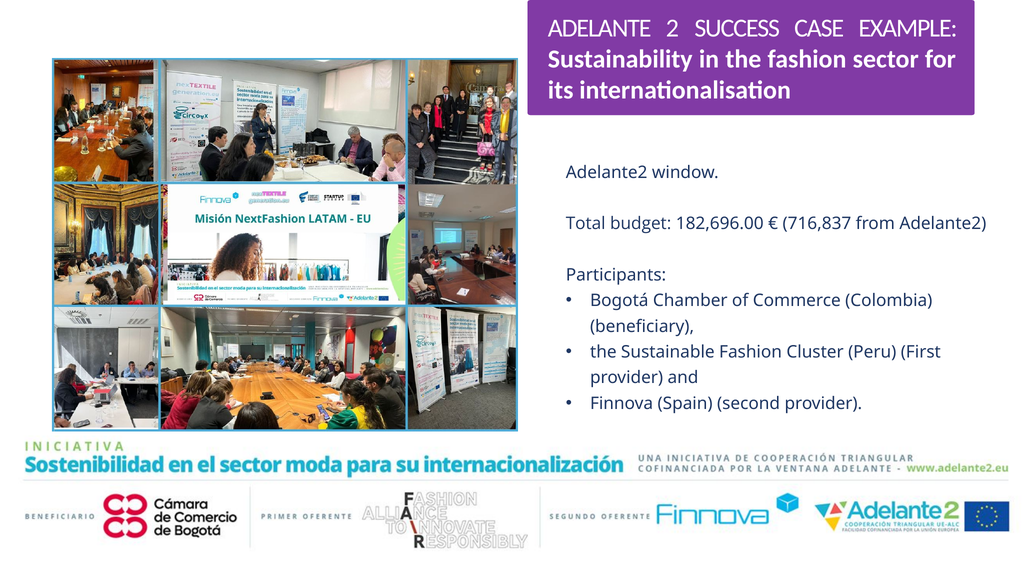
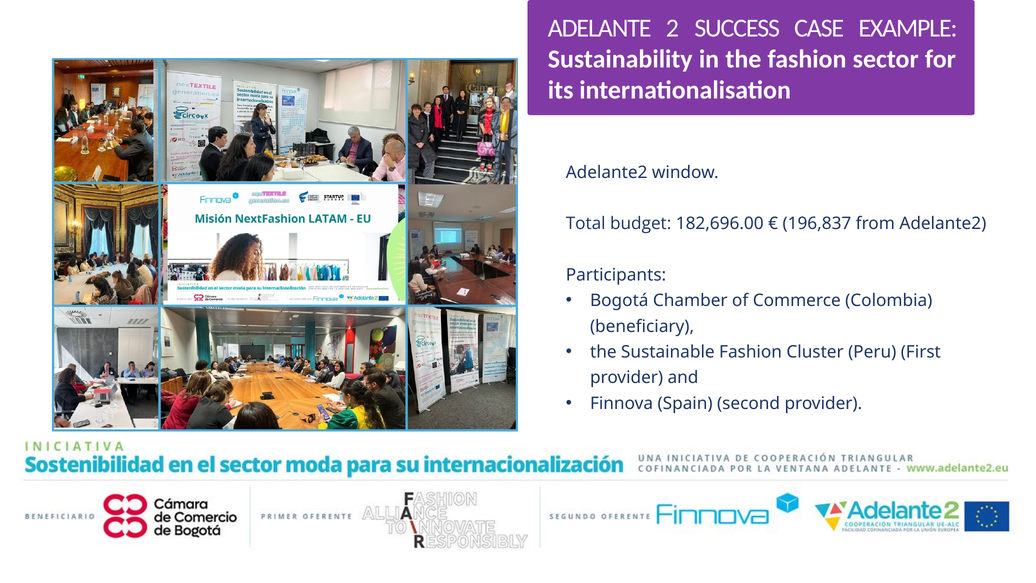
716,837: 716,837 -> 196,837
